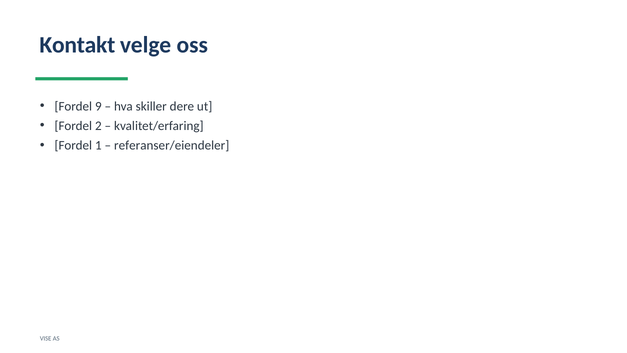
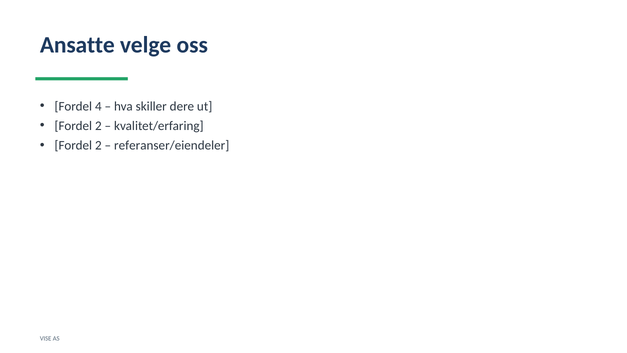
Kontakt: Kontakt -> Ansatte
9: 9 -> 4
1 at (98, 145): 1 -> 2
